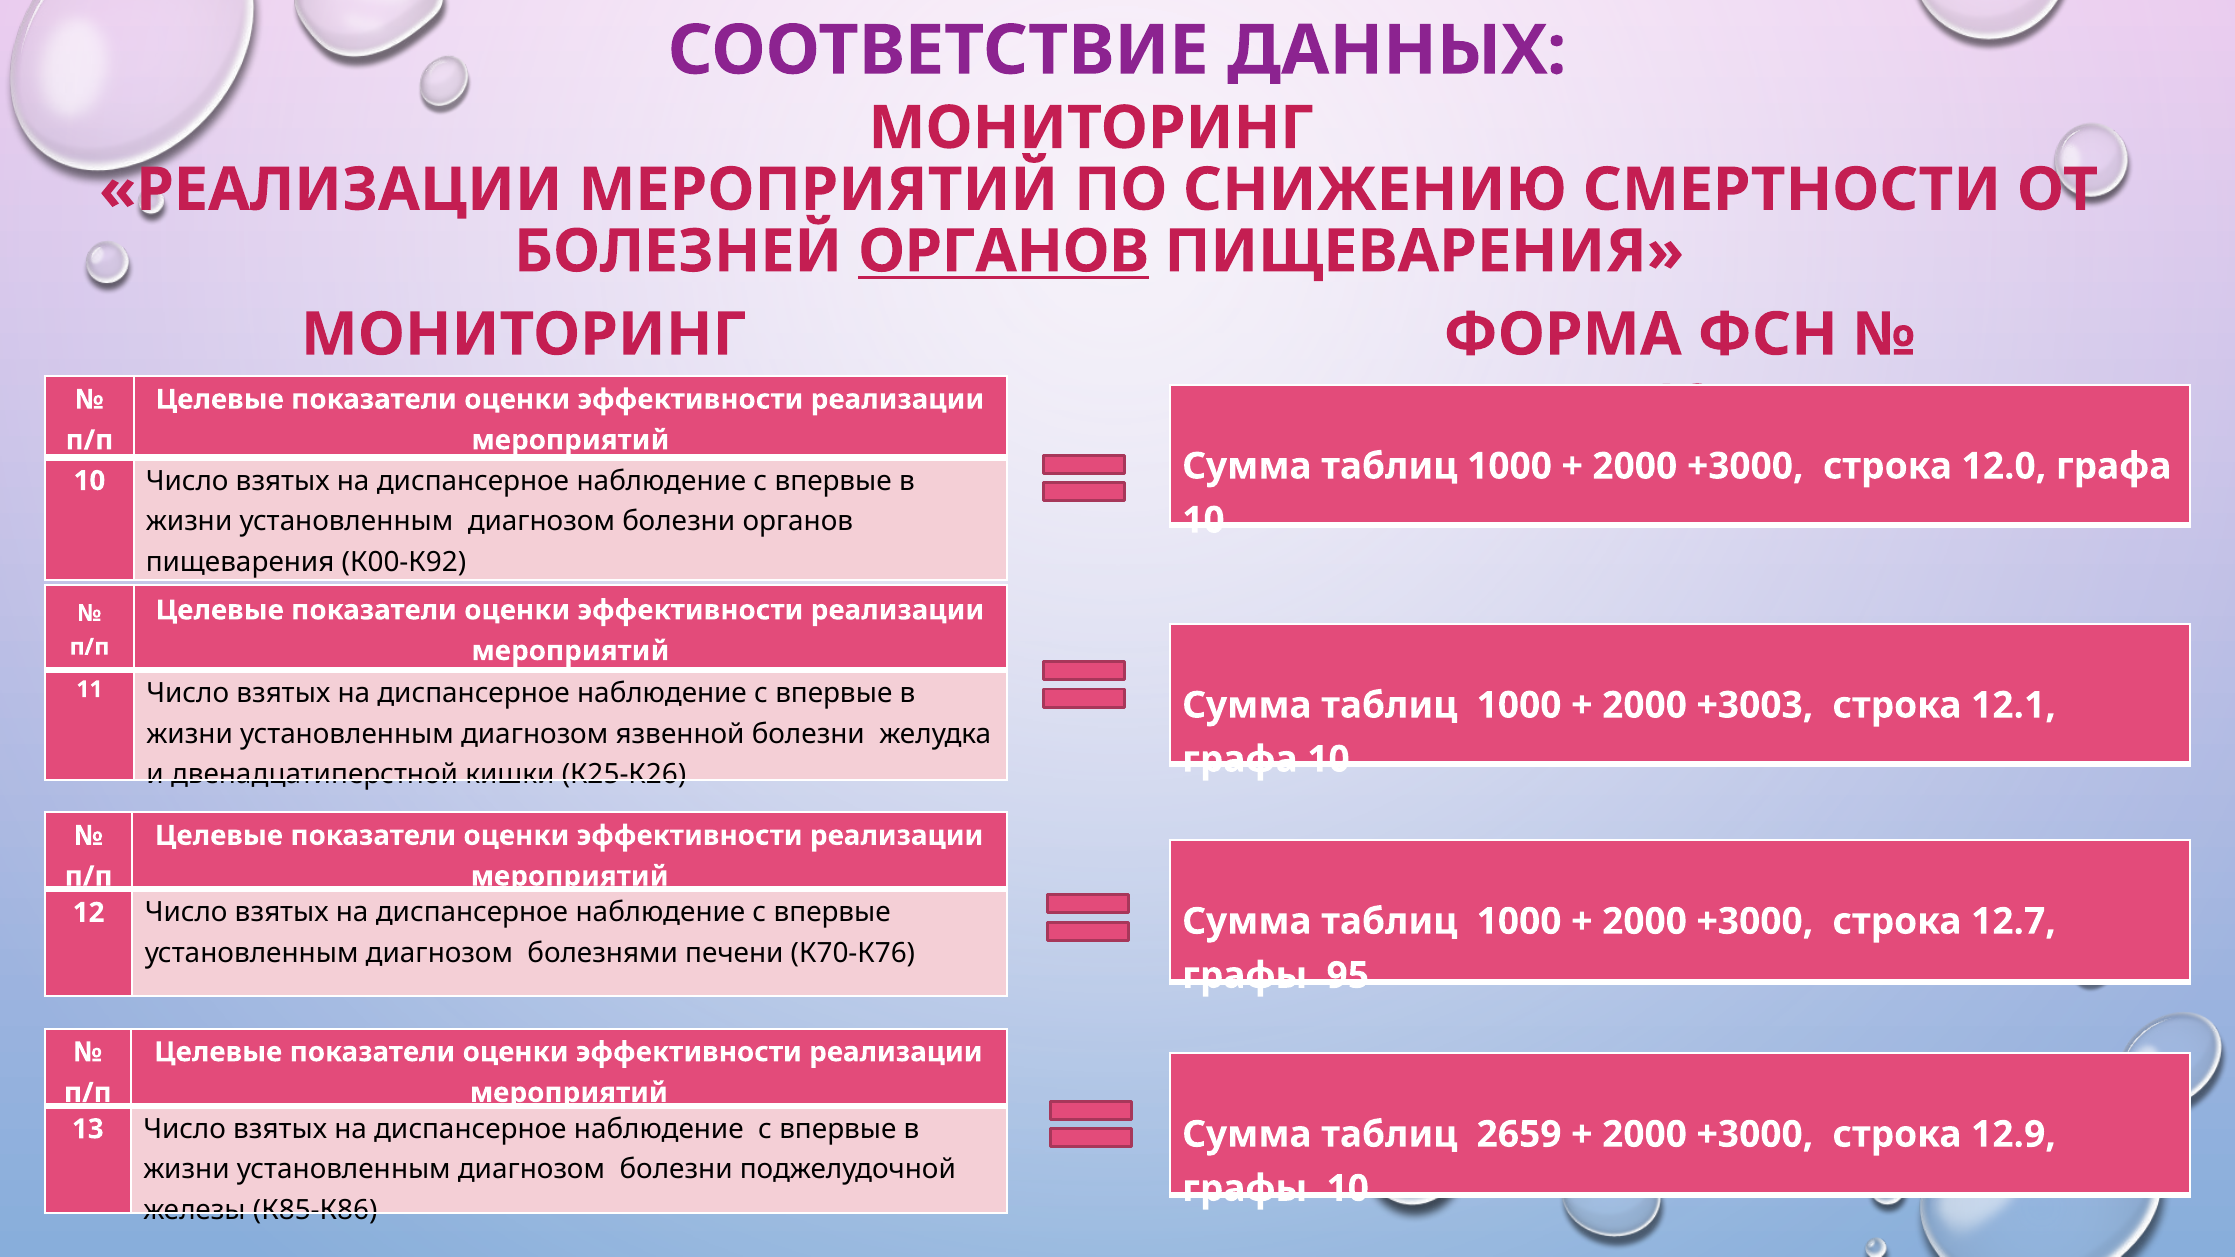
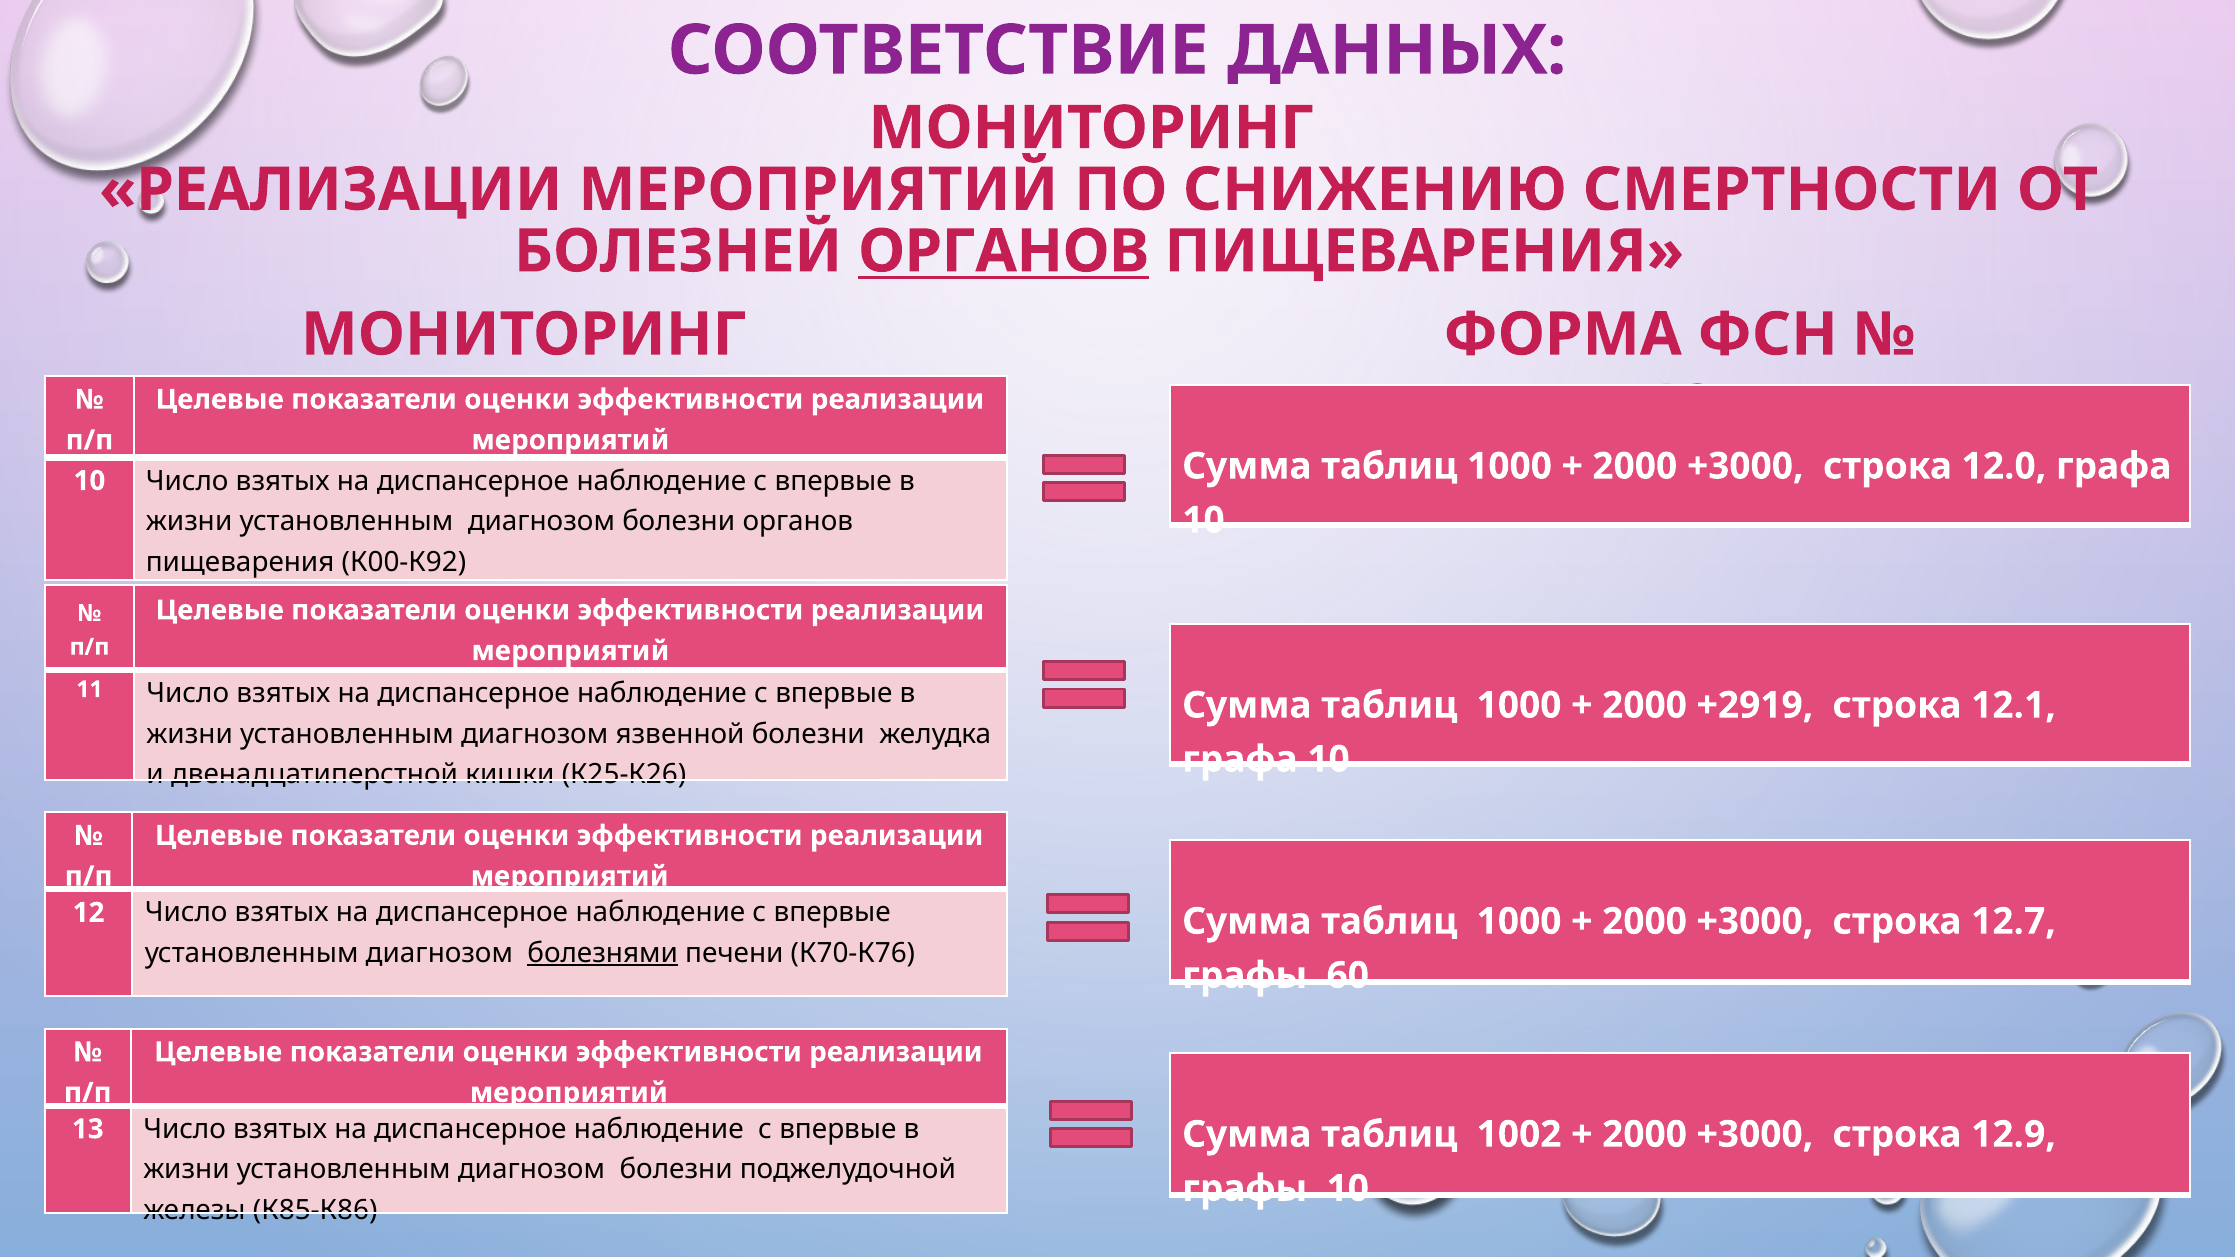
+3003: +3003 -> +2919
болезнями underline: none -> present
95: 95 -> 60
2659: 2659 -> 1002
